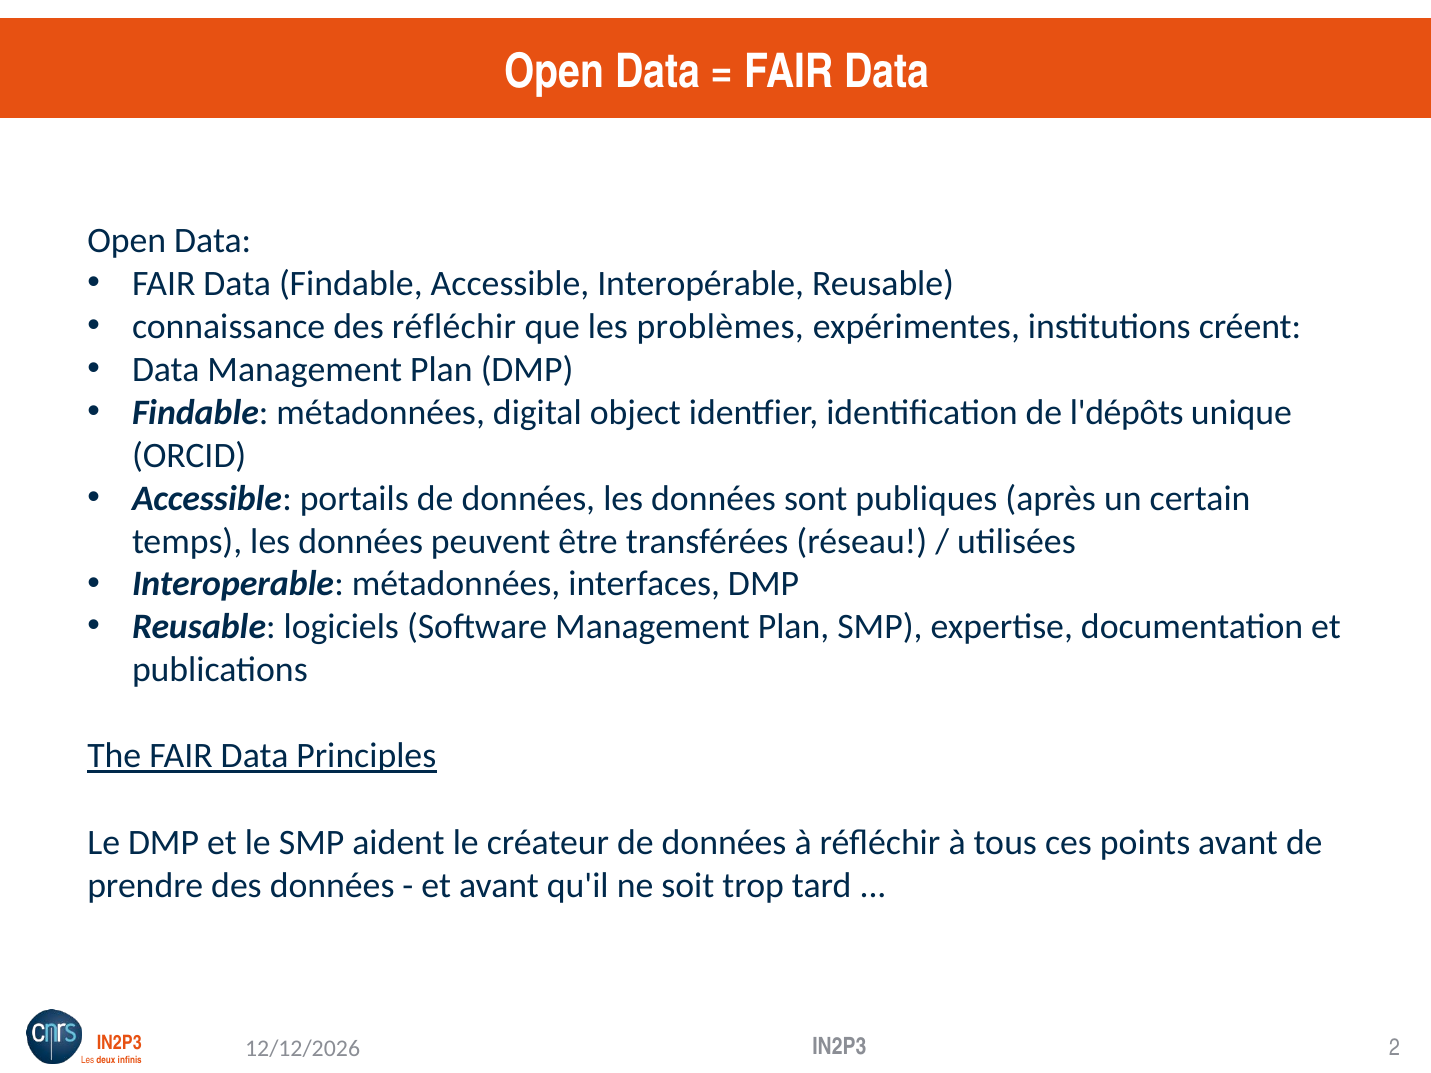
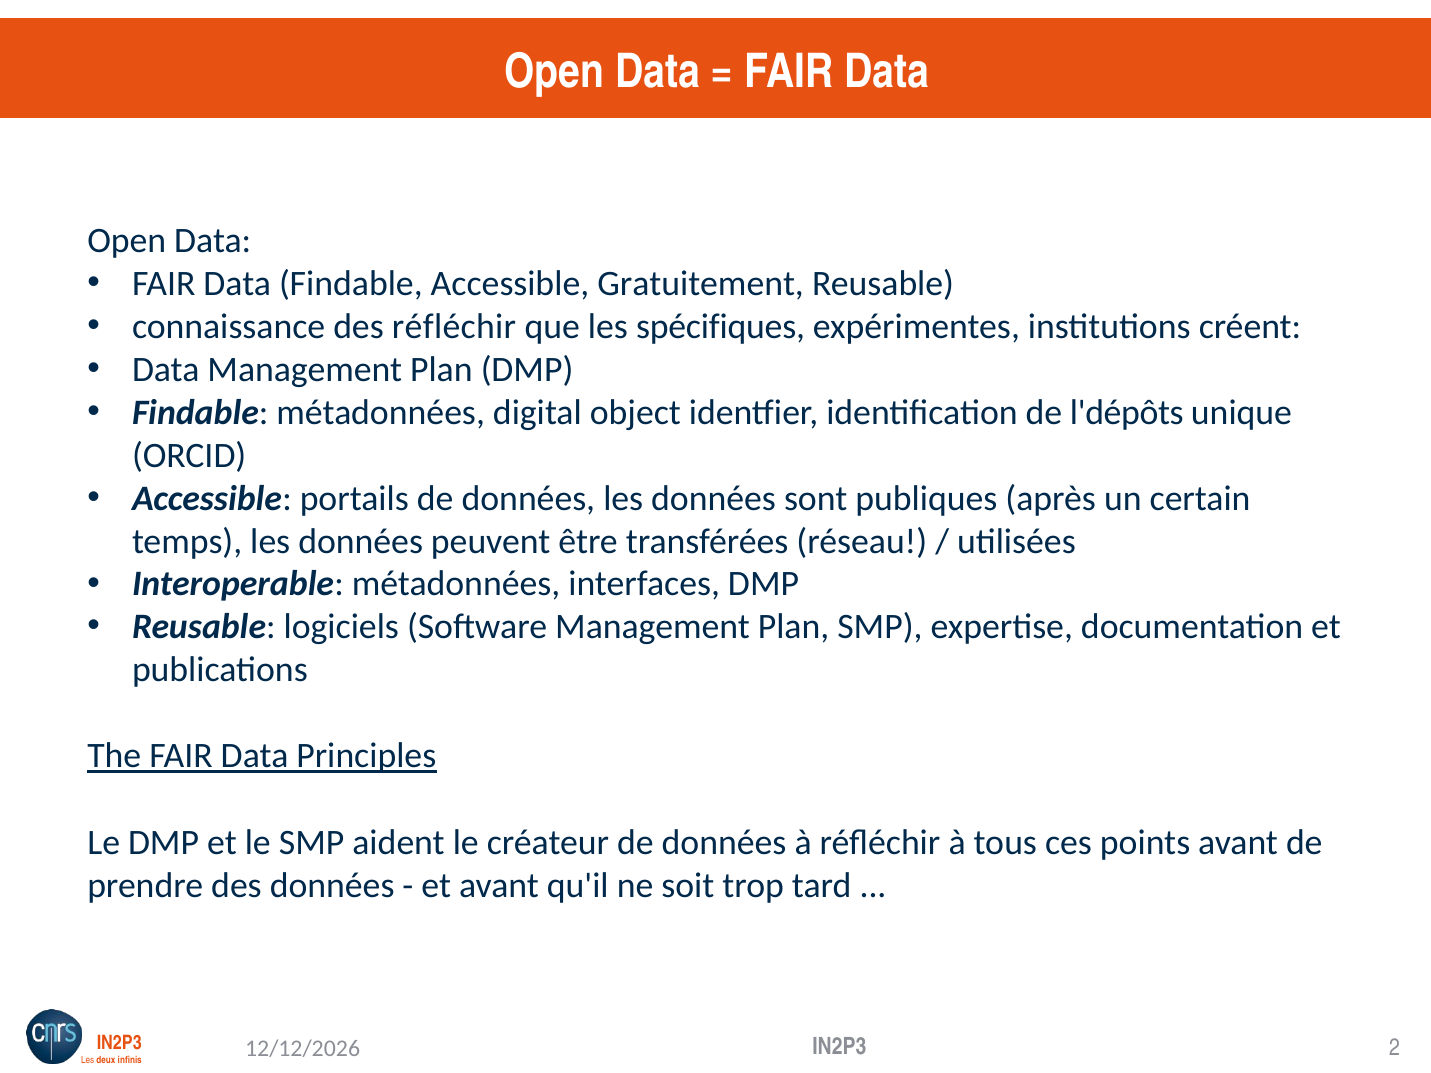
Interopérable: Interopérable -> Gratuitement
problèmes: problèmes -> spécifiques
